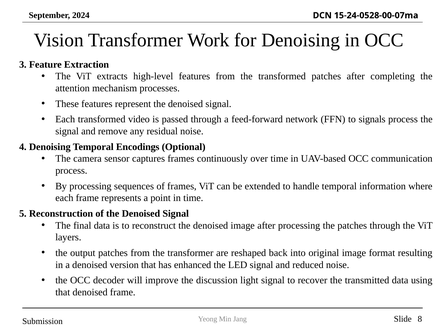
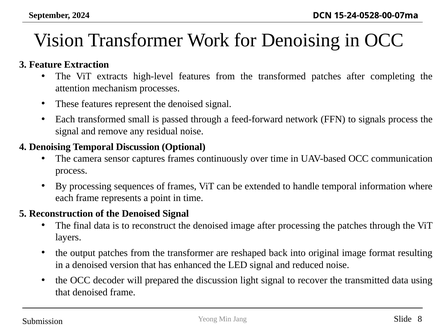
video: video -> small
Temporal Encodings: Encodings -> Discussion
improve: improve -> prepared
